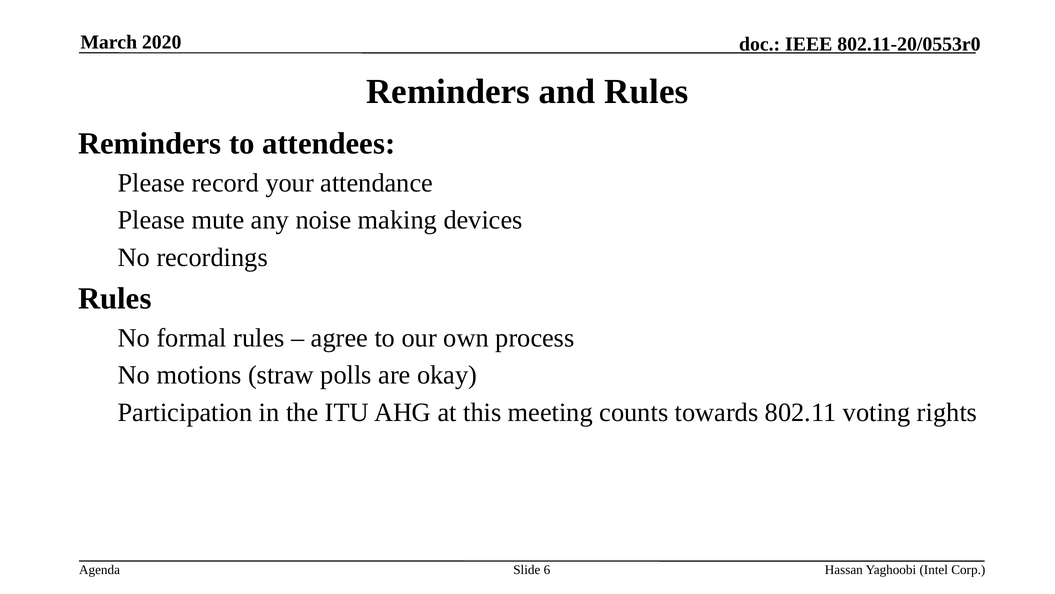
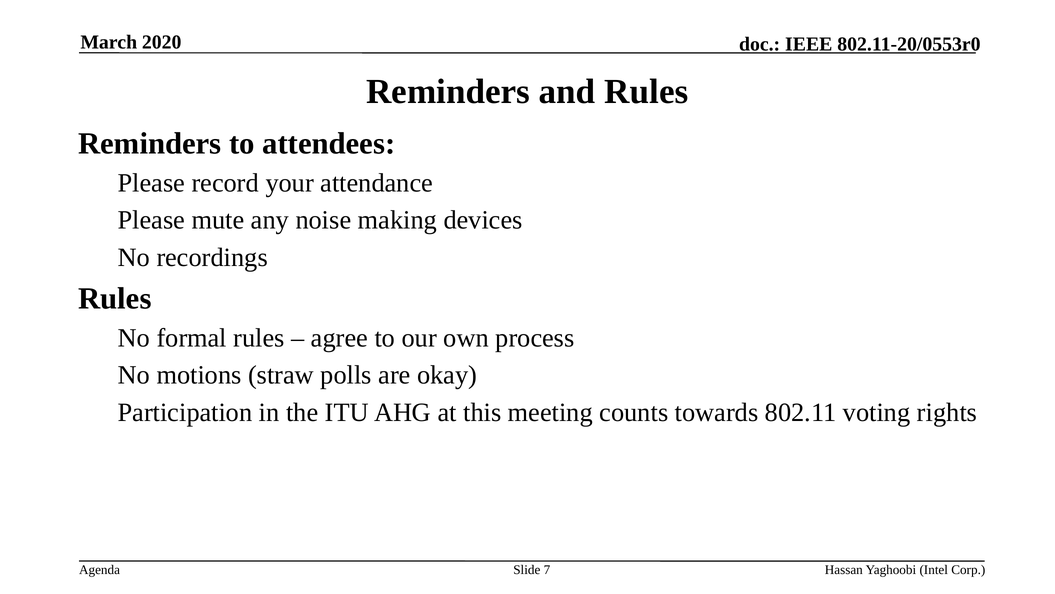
6: 6 -> 7
